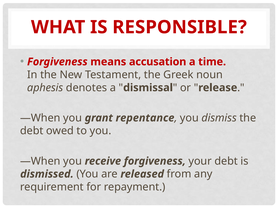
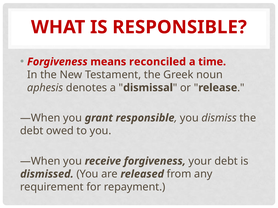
accusation: accusation -> reconciled
grant repentance: repentance -> responsible
